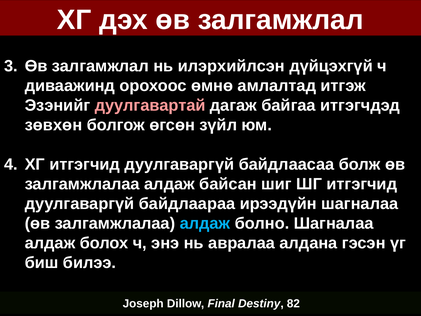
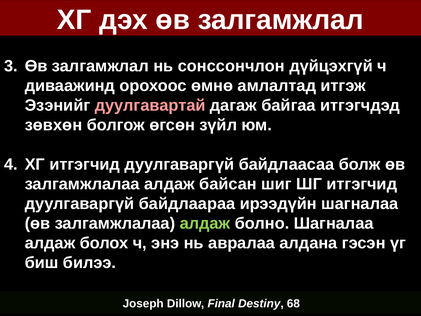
илэрхийлсэн: илэрхийлсэн -> сонссончлон
алдаж at (205, 223) colour: light blue -> light green
82: 82 -> 68
